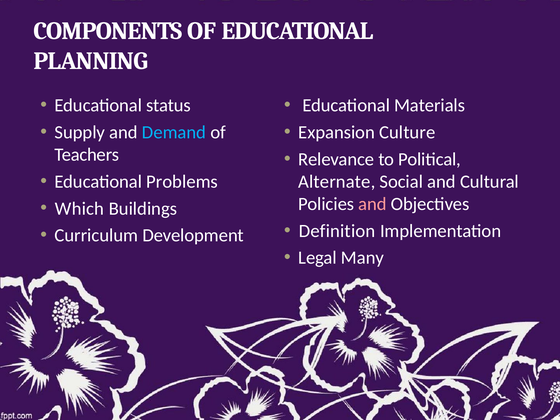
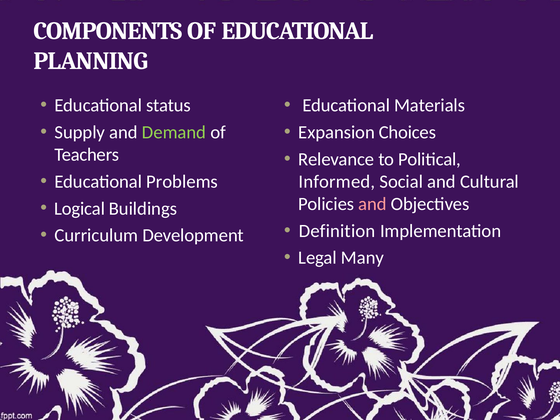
Demand colour: light blue -> light green
Culture: Culture -> Choices
Alternate: Alternate -> Informed
Which: Which -> Logical
